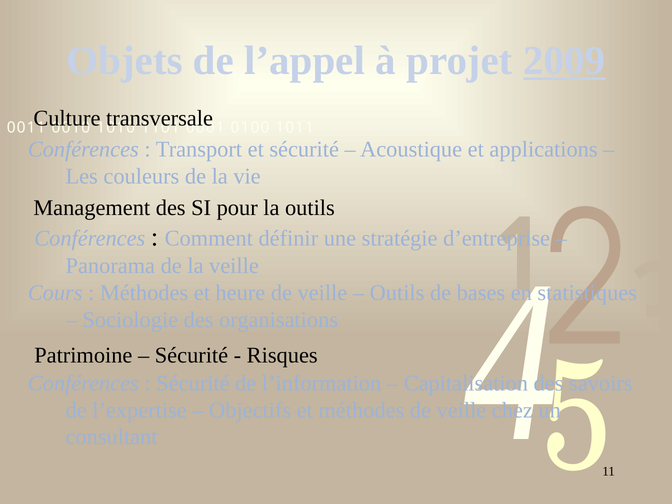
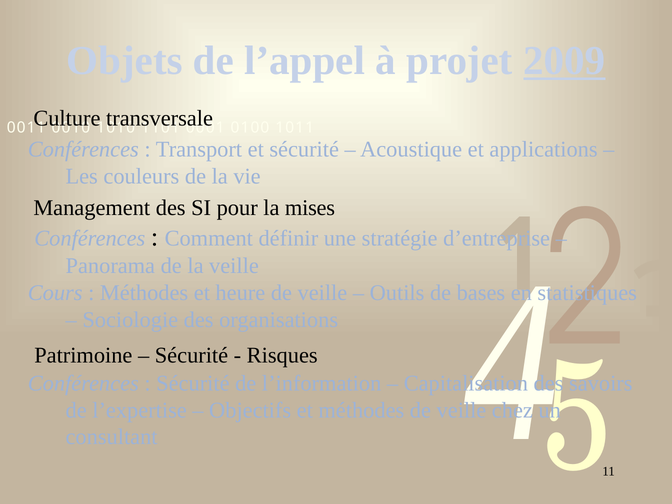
la outils: outils -> mises
